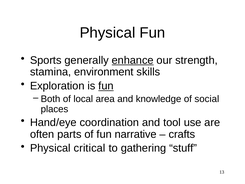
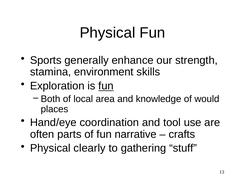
enhance underline: present -> none
social: social -> would
critical: critical -> clearly
